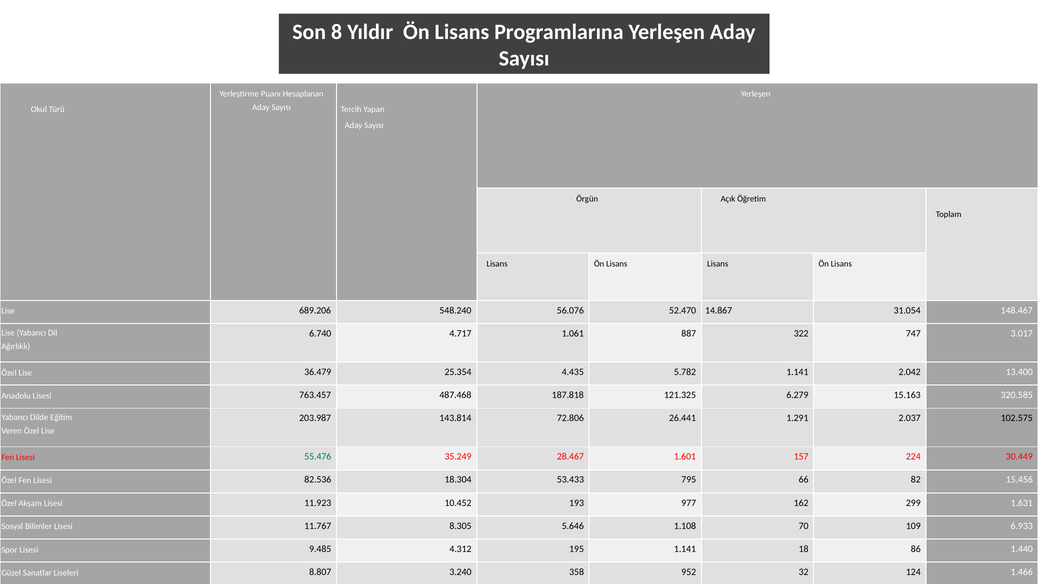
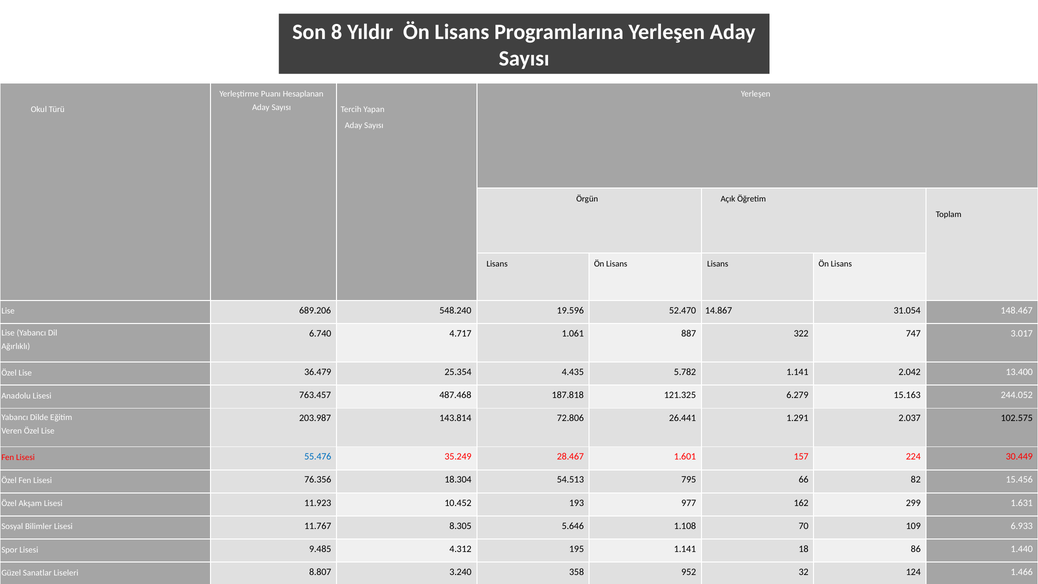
56.076: 56.076 -> 19.596
320.585: 320.585 -> 244.052
55.476 colour: green -> blue
82.536: 82.536 -> 76.356
53.433: 53.433 -> 54.513
